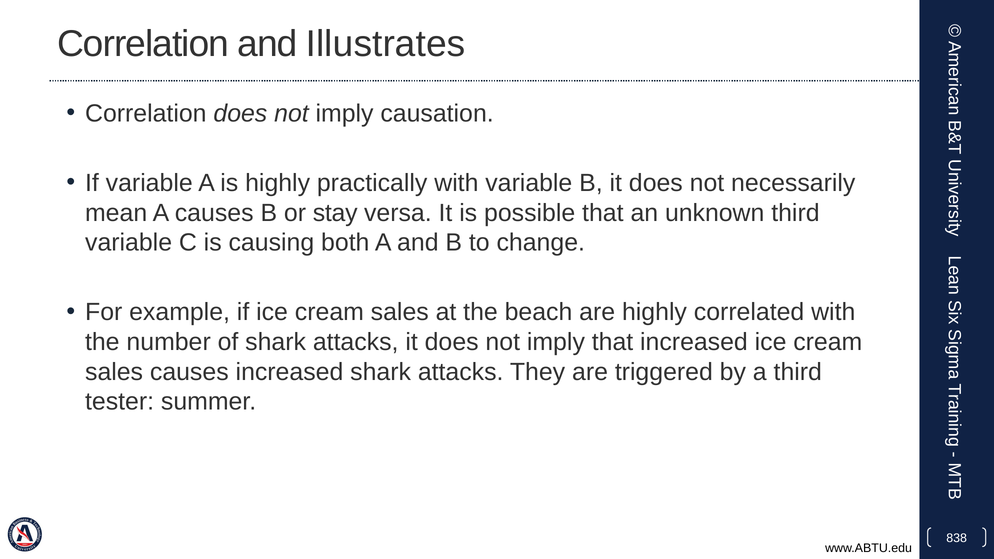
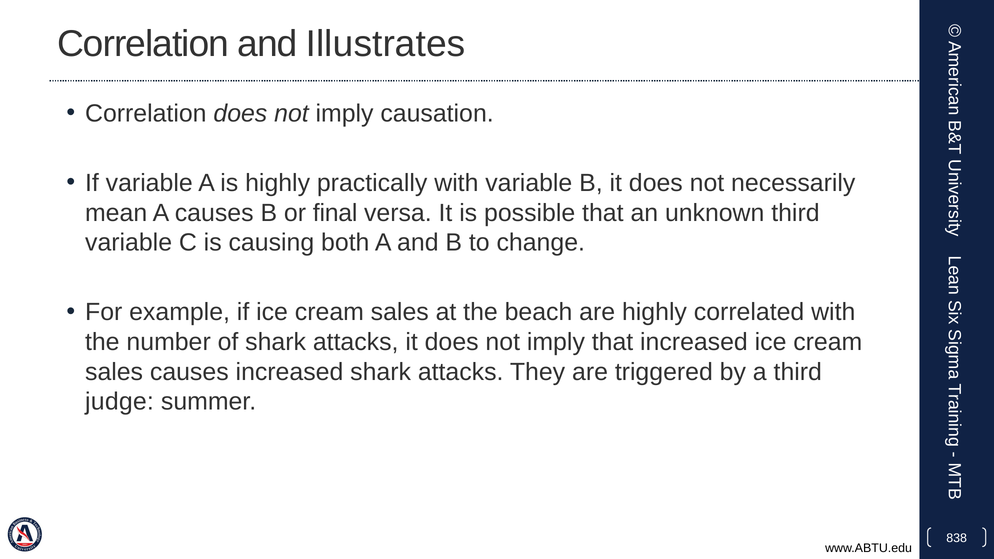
stay: stay -> final
tester: tester -> judge
